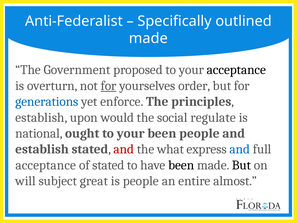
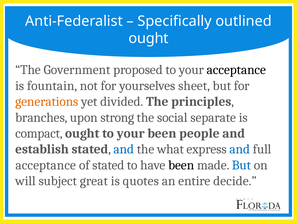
made at (148, 38): made -> ought
overturn: overturn -> fountain
for at (109, 86) underline: present -> none
order: order -> sheet
generations colour: blue -> orange
enforce: enforce -> divided
establish at (41, 117): establish -> branches
would: would -> strong
regulate: regulate -> separate
national: national -> compact
and at (124, 149) colour: red -> blue
But at (241, 165) colour: black -> blue
is people: people -> quotes
almost: almost -> decide
